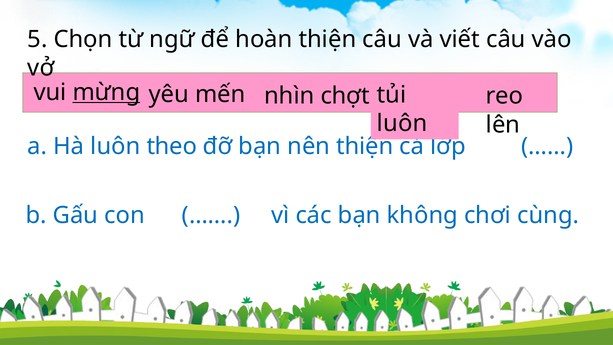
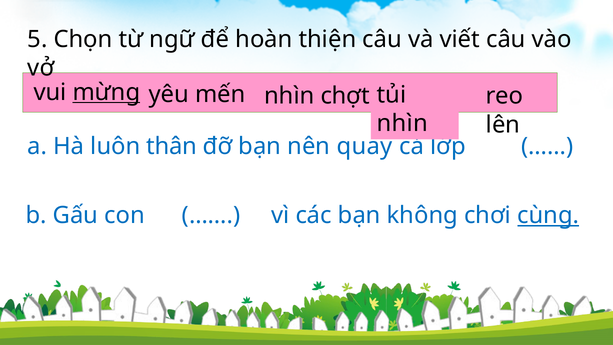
luôn at (402, 124): luôn -> nhìn
theo: theo -> thân
nên thiện: thiện -> quay
cùng underline: none -> present
